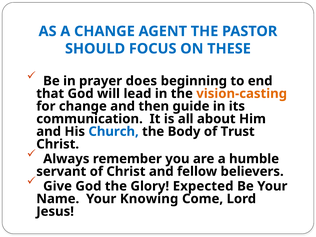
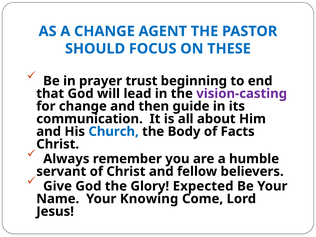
does: does -> trust
vision-casting colour: orange -> purple
Trust: Trust -> Facts
